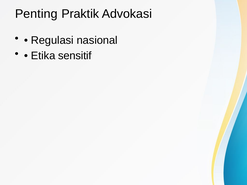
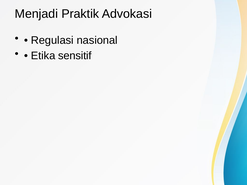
Penting: Penting -> Menjadi
